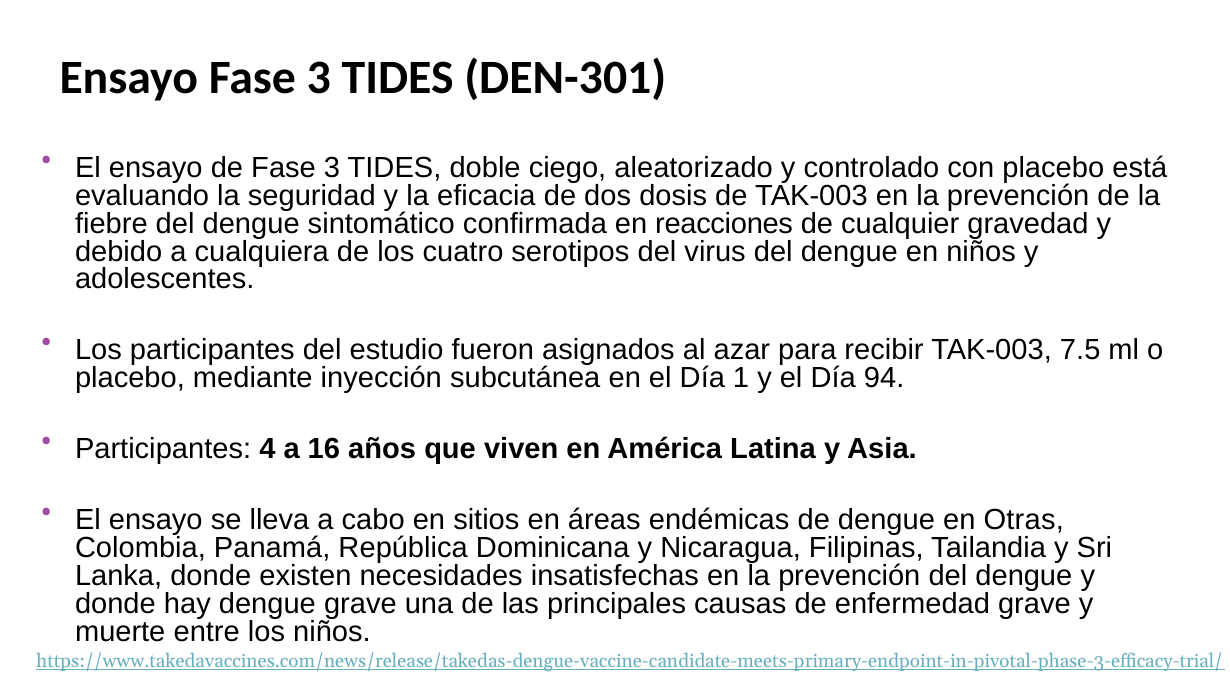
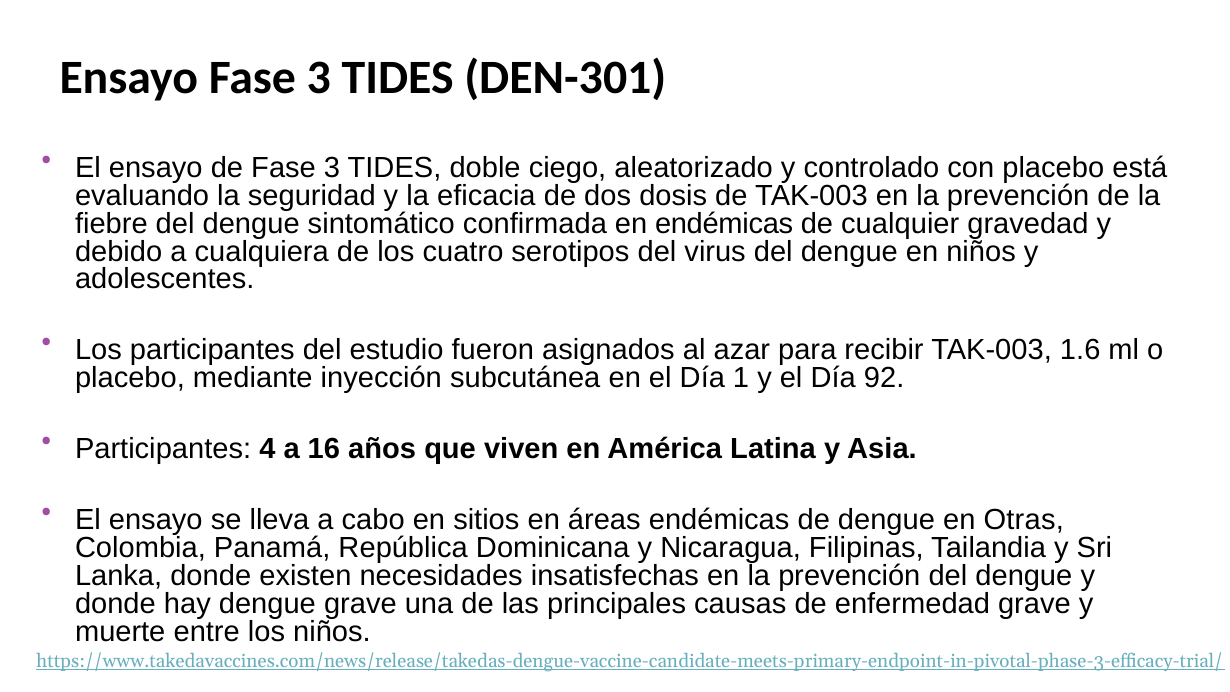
en reacciones: reacciones -> endémicas
7.5: 7.5 -> 1.6
94: 94 -> 92
